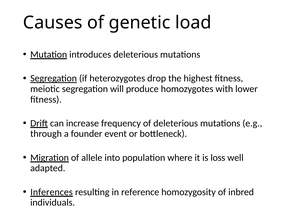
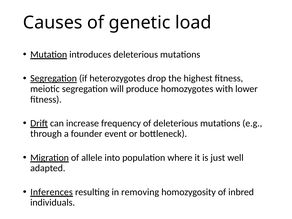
loss: loss -> just
reference: reference -> removing
